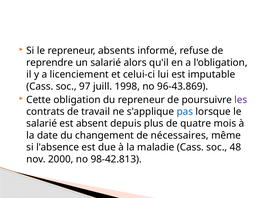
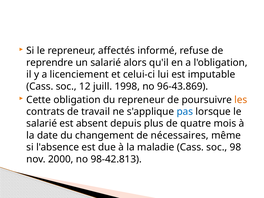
absents: absents -> affectés
97: 97 -> 12
les colour: purple -> orange
48: 48 -> 98
